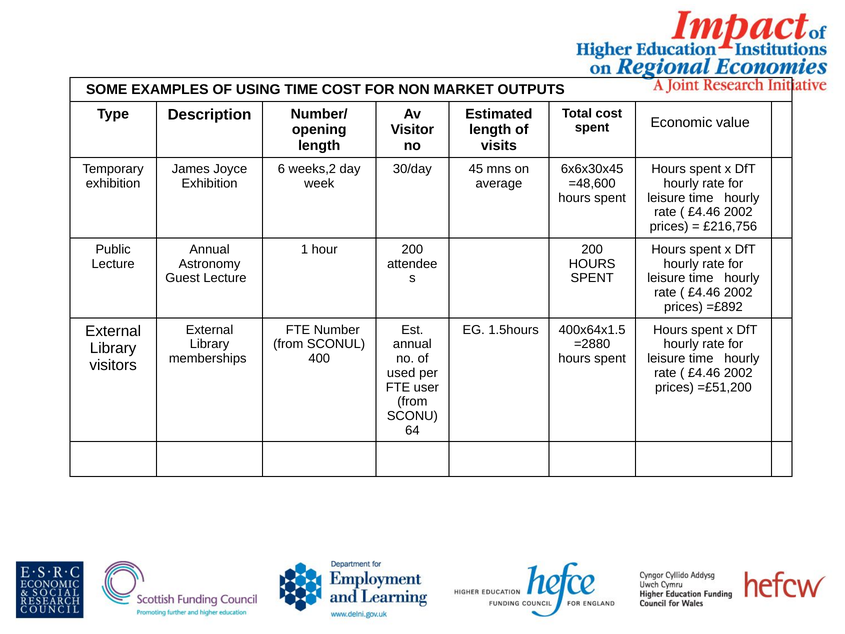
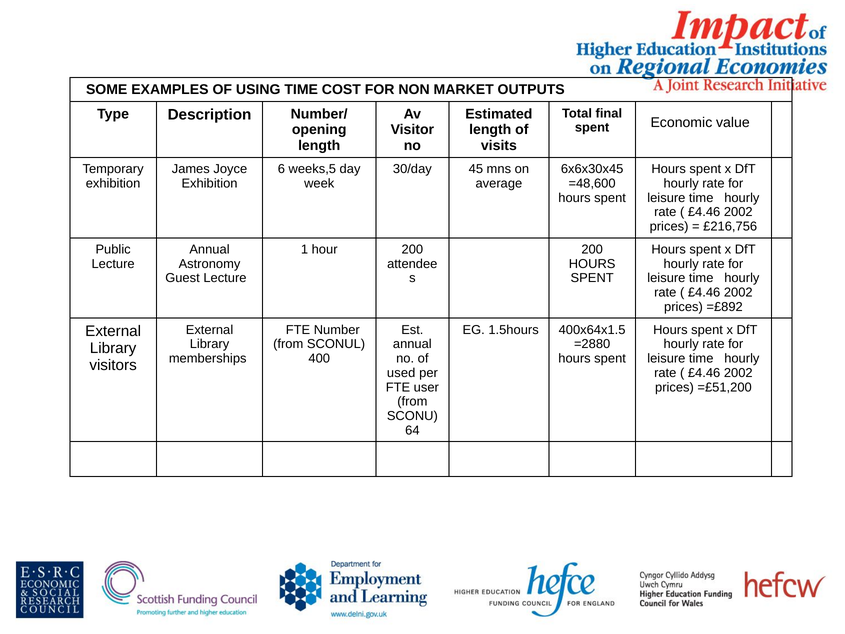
Total cost: cost -> final
weeks,2: weeks,2 -> weeks,5
